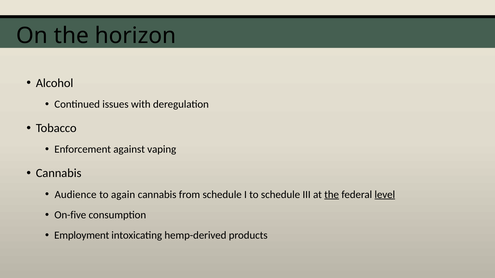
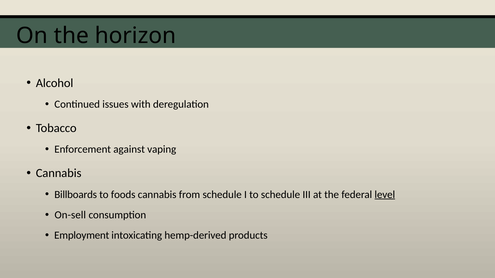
Audience: Audience -> Billboards
again: again -> foods
the at (332, 195) underline: present -> none
On-five: On-five -> On-sell
